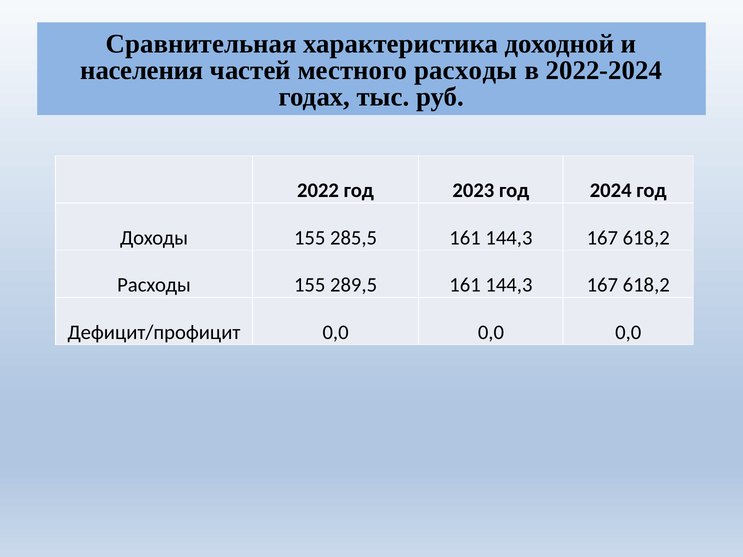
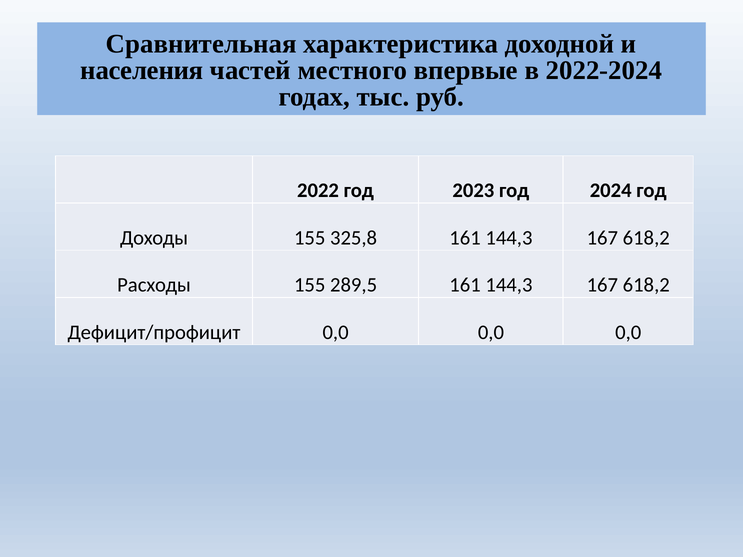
местного расходы: расходы -> впервые
285,5: 285,5 -> 325,8
